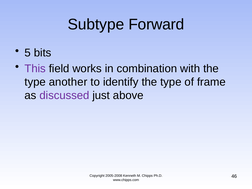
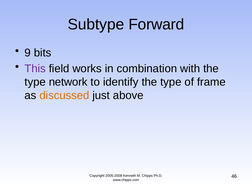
5: 5 -> 9
another: another -> network
discussed colour: purple -> orange
